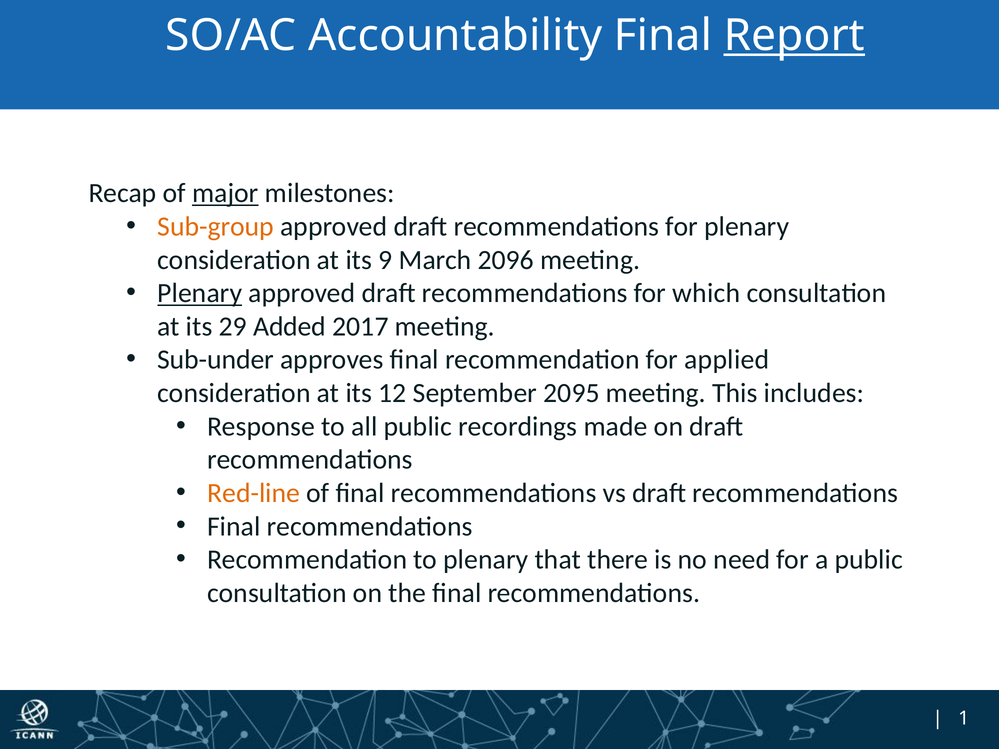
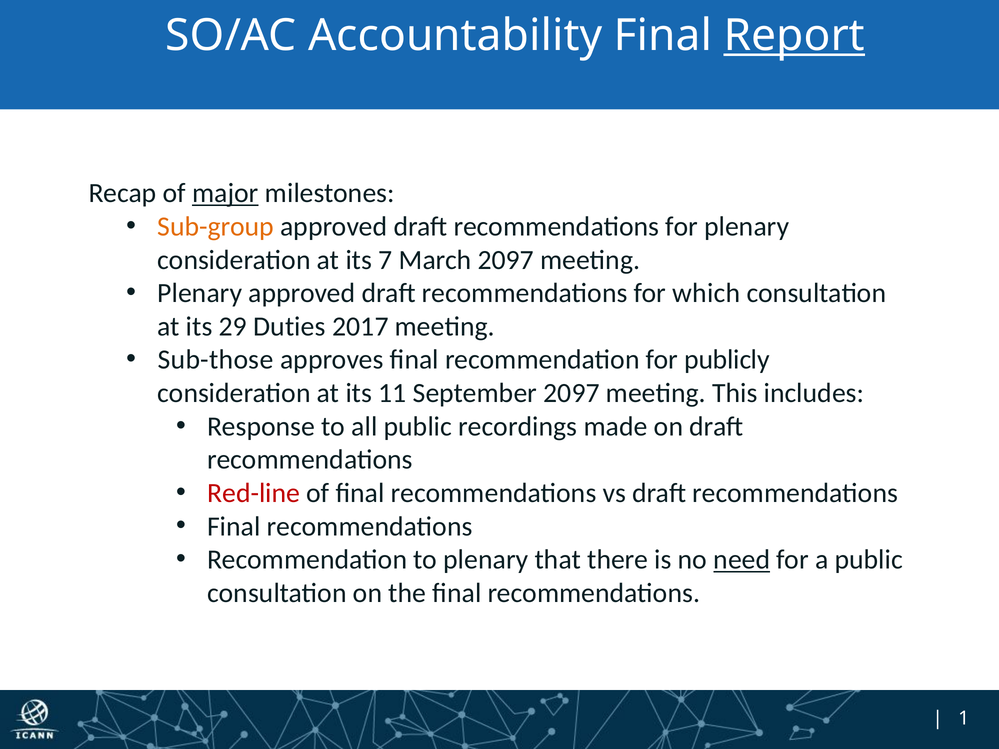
9: 9 -> 7
March 2096: 2096 -> 2097
Plenary at (200, 293) underline: present -> none
Added: Added -> Duties
Sub-under: Sub-under -> Sub-those
applied: applied -> publicly
12: 12 -> 11
September 2095: 2095 -> 2097
Red-line colour: orange -> red
need underline: none -> present
